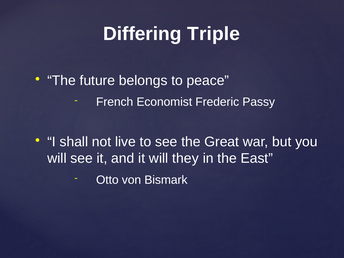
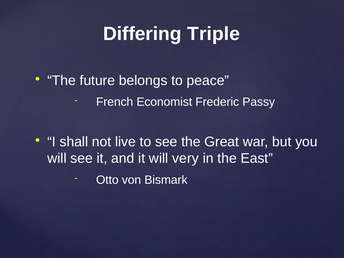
they: they -> very
